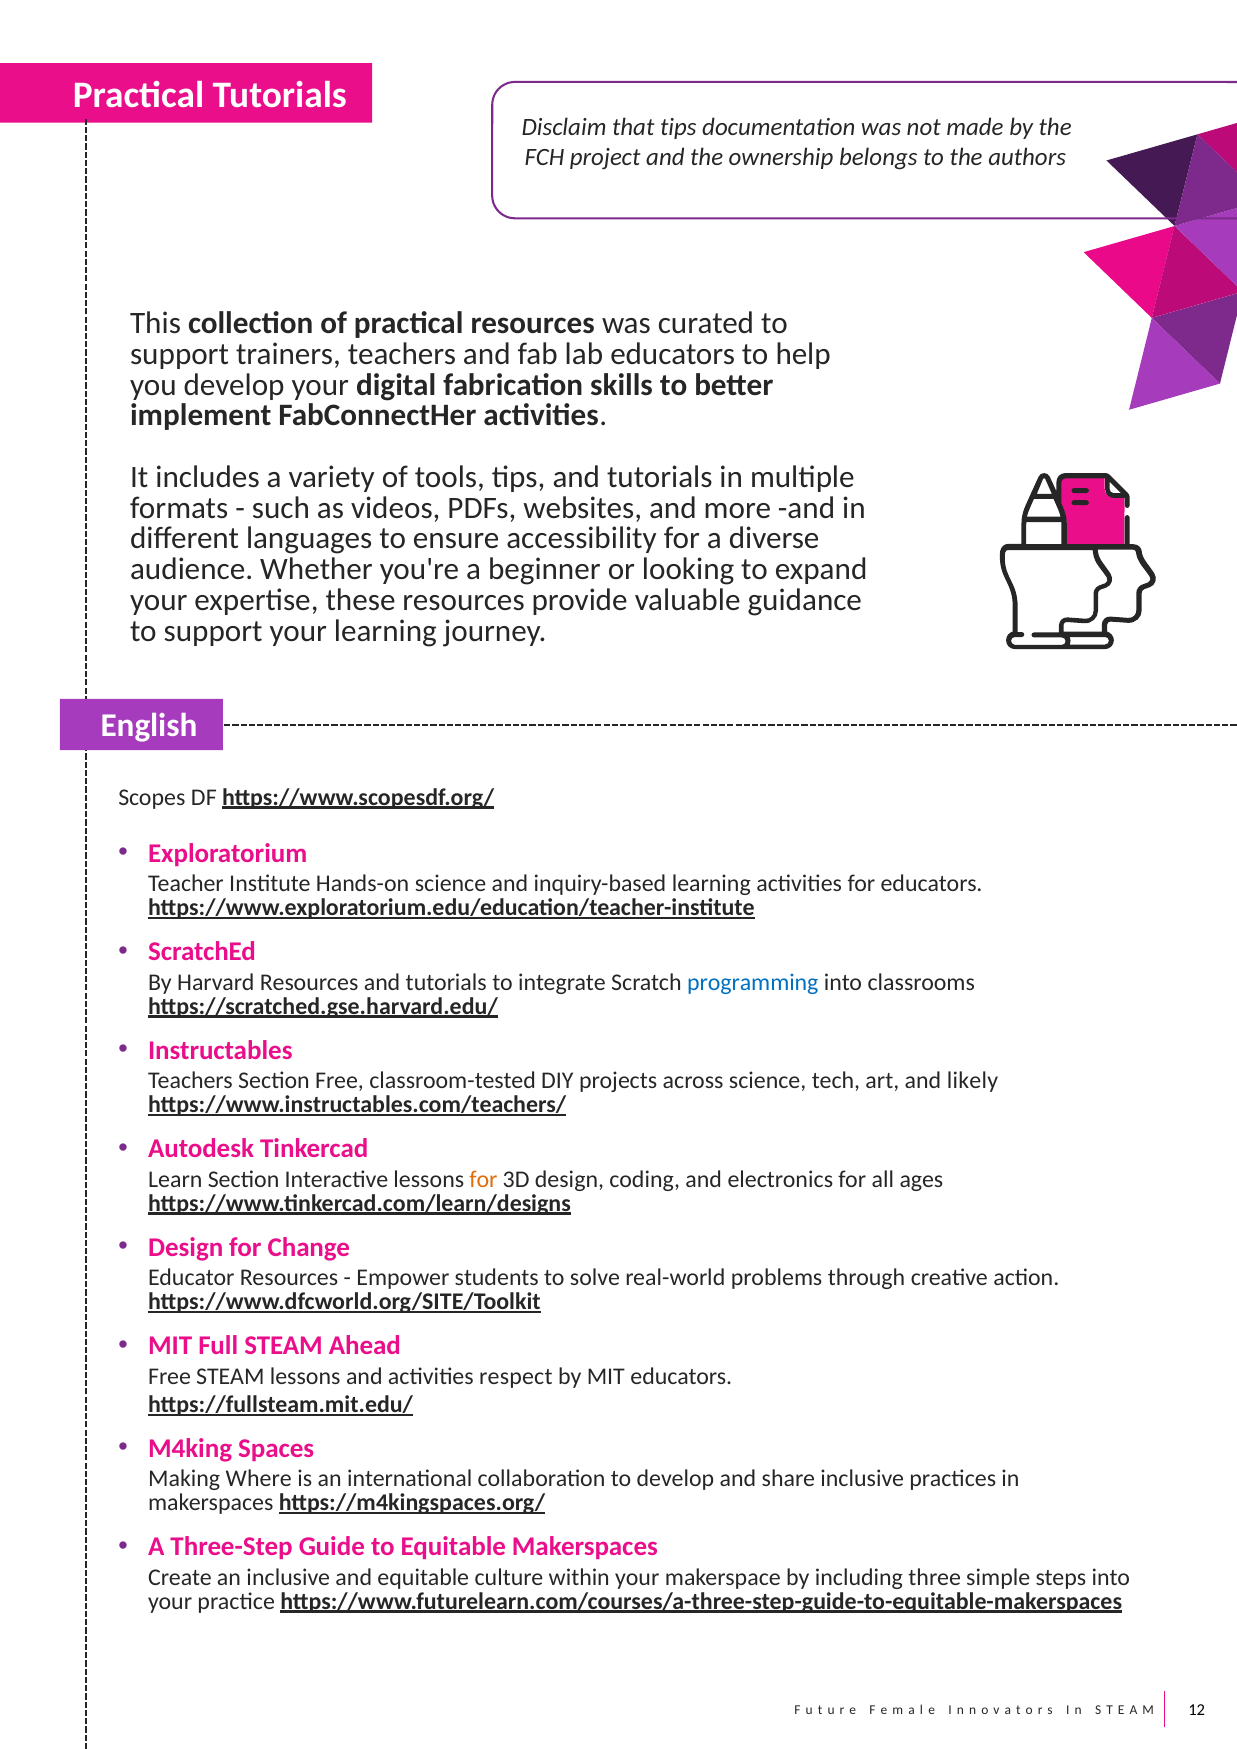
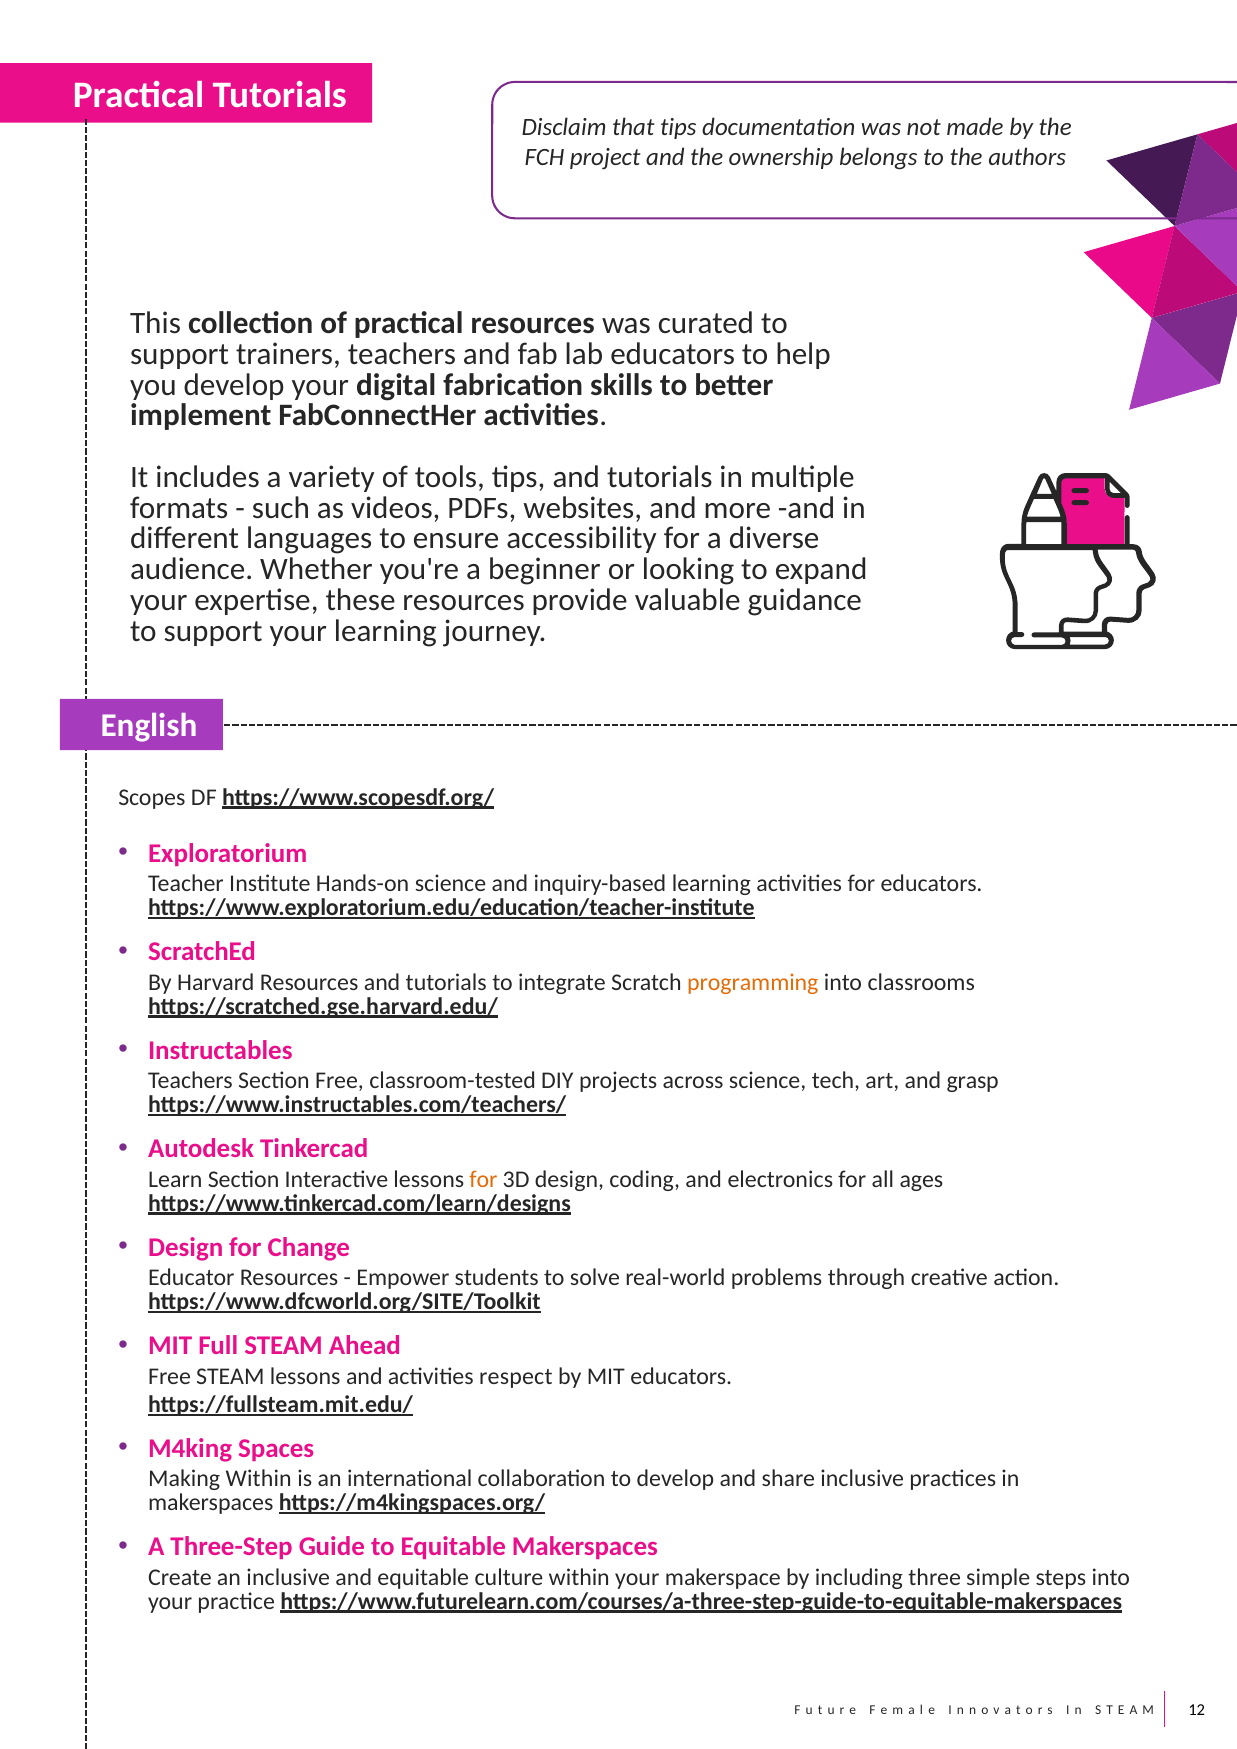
programming colour: blue -> orange
likely: likely -> grasp
Making Where: Where -> Within
